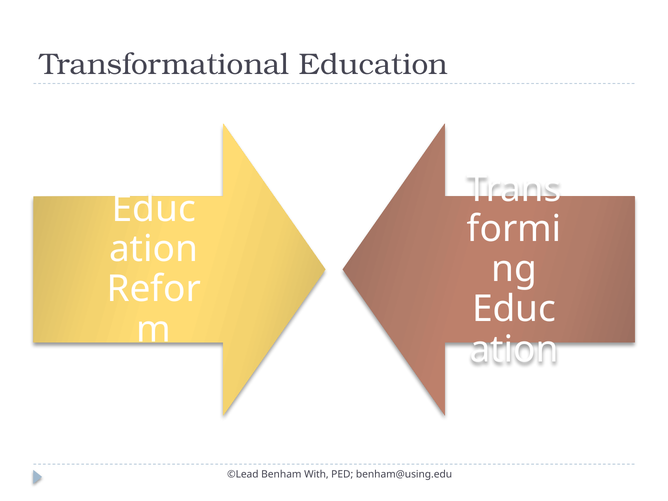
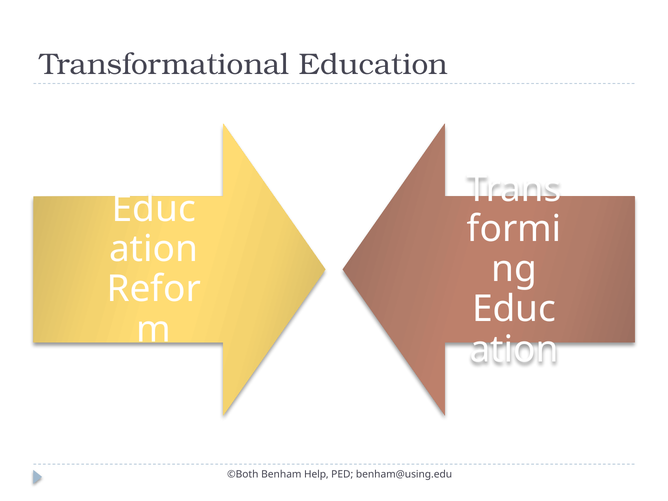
©Lead: ©Lead -> ©Both
With: With -> Help
